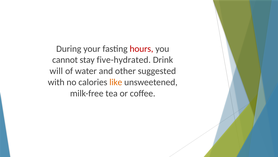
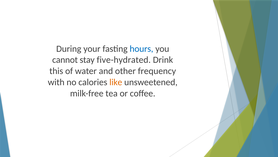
hours colour: red -> blue
will: will -> this
suggested: suggested -> frequency
